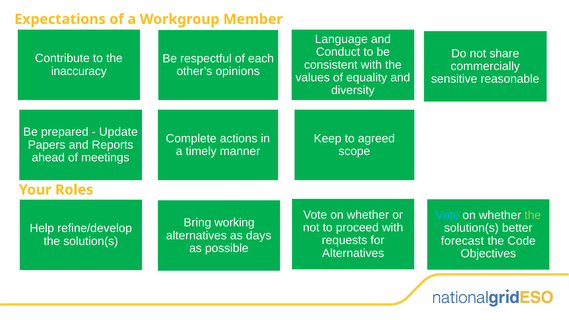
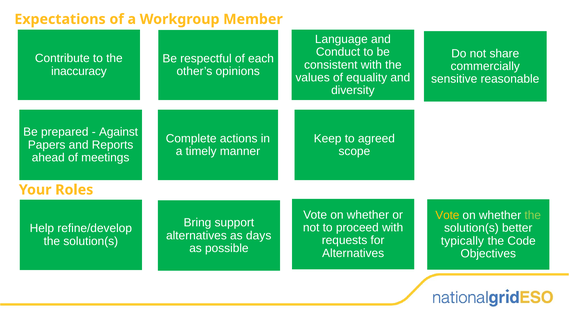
Update: Update -> Against
Vote at (447, 215) colour: light blue -> yellow
working: working -> support
forecast: forecast -> typically
